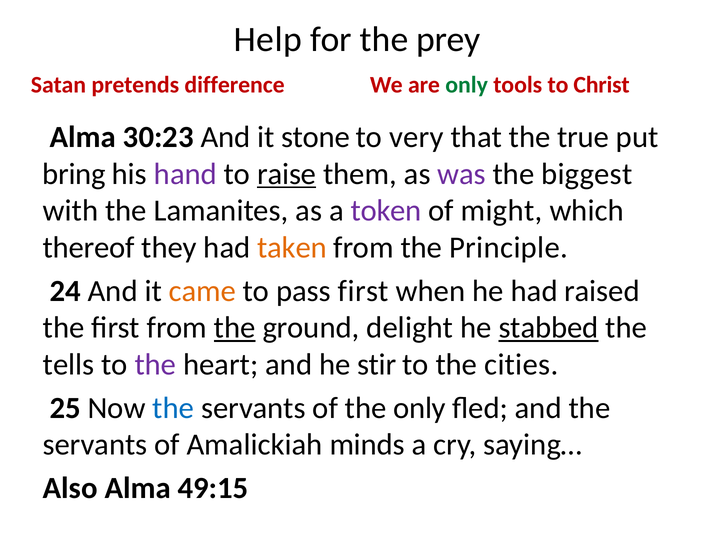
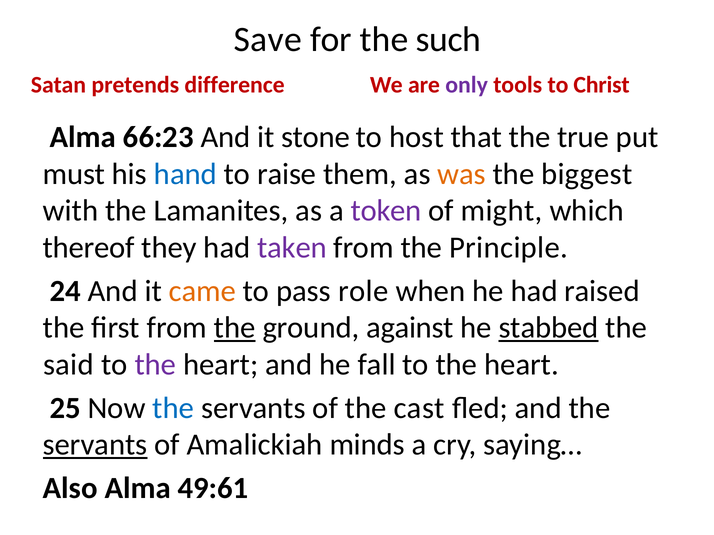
Help: Help -> Save
prey: prey -> such
only at (467, 85) colour: green -> purple
30:23: 30:23 -> 66:23
very: very -> host
bring: bring -> must
hand colour: purple -> blue
raise underline: present -> none
was colour: purple -> orange
taken colour: orange -> purple
pass first: first -> role
delight: delight -> against
tells: tells -> said
stir: stir -> fall
cities at (521, 365): cities -> heart
the only: only -> cast
servants at (95, 445) underline: none -> present
49:15: 49:15 -> 49:61
